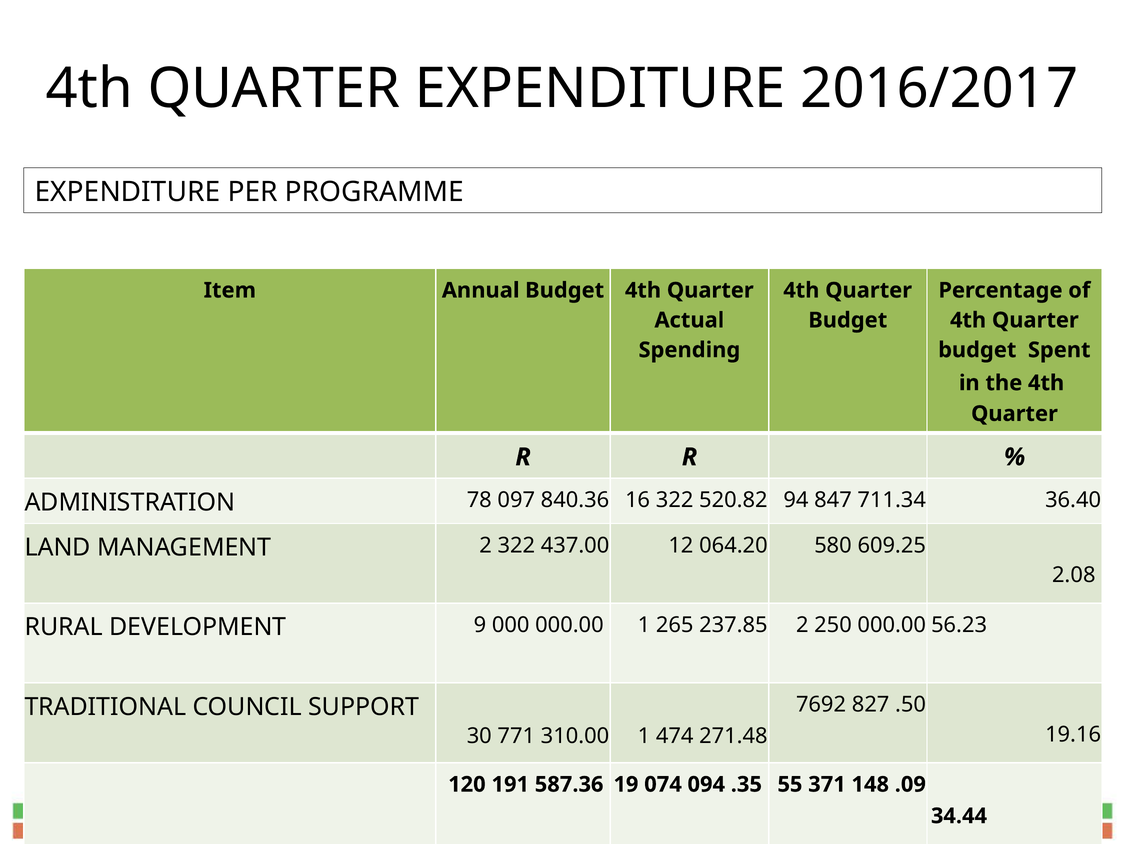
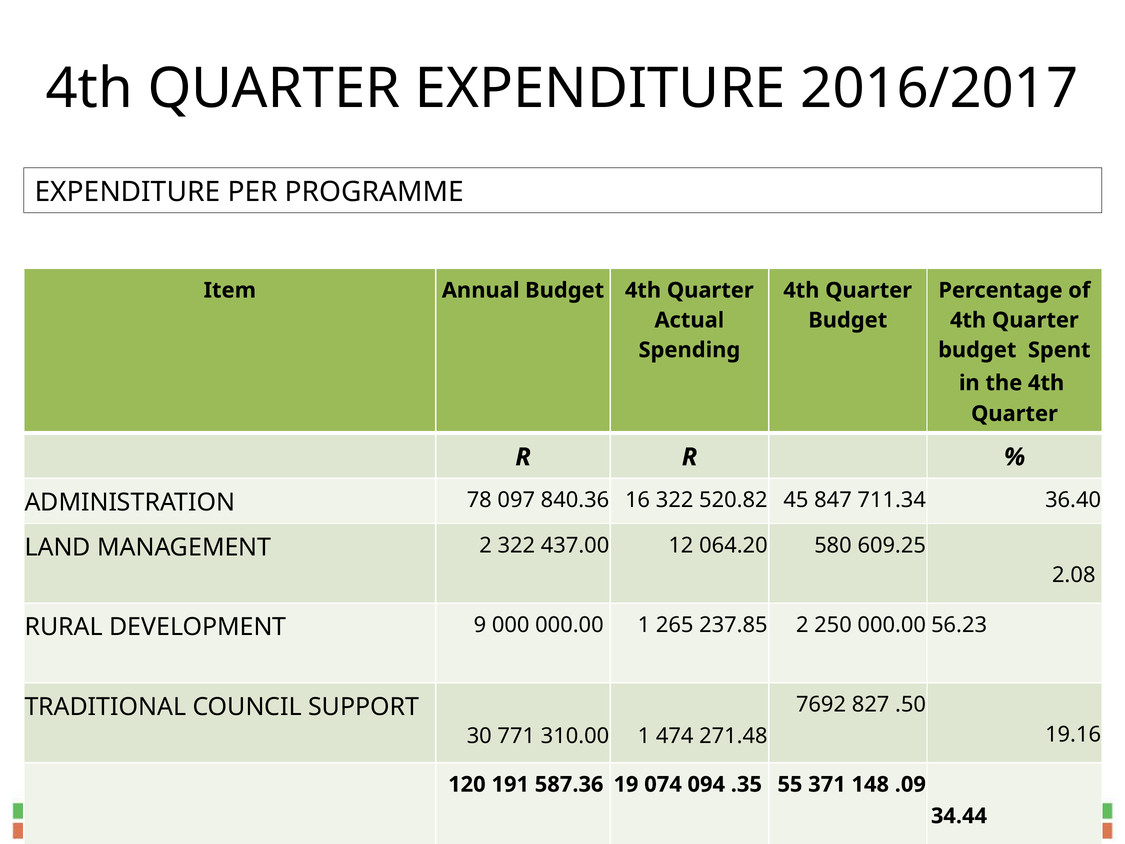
94: 94 -> 45
